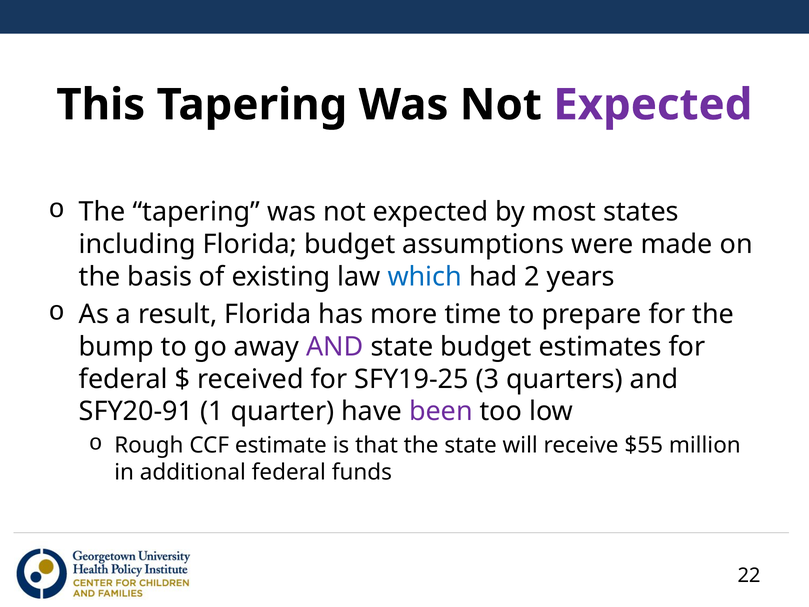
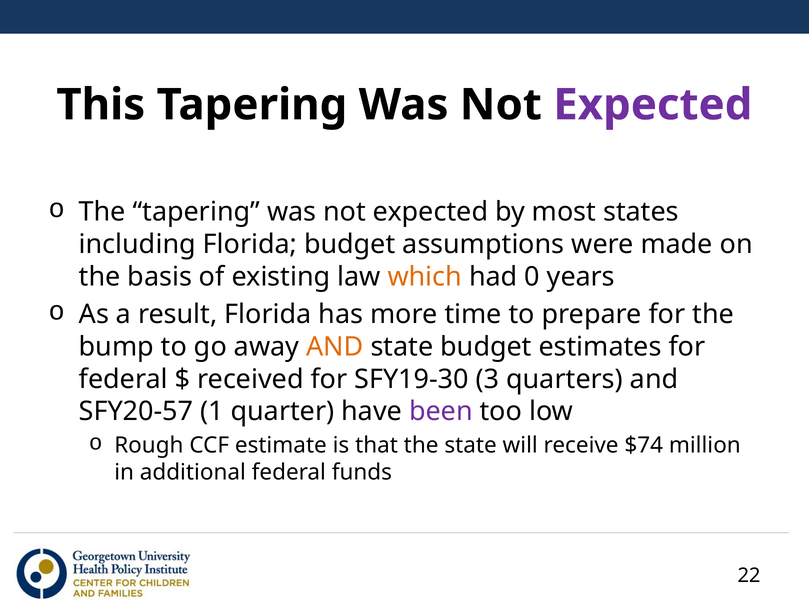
which colour: blue -> orange
2: 2 -> 0
AND at (335, 347) colour: purple -> orange
SFY19-25: SFY19-25 -> SFY19-30
SFY20-91: SFY20-91 -> SFY20-57
$55: $55 -> $74
